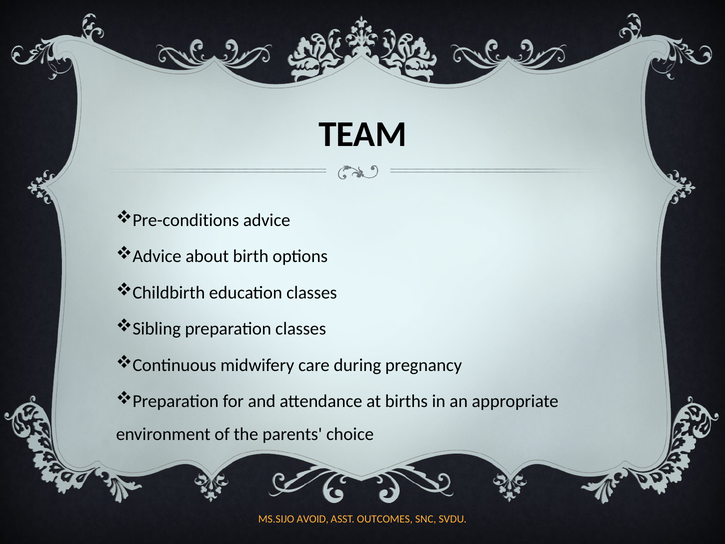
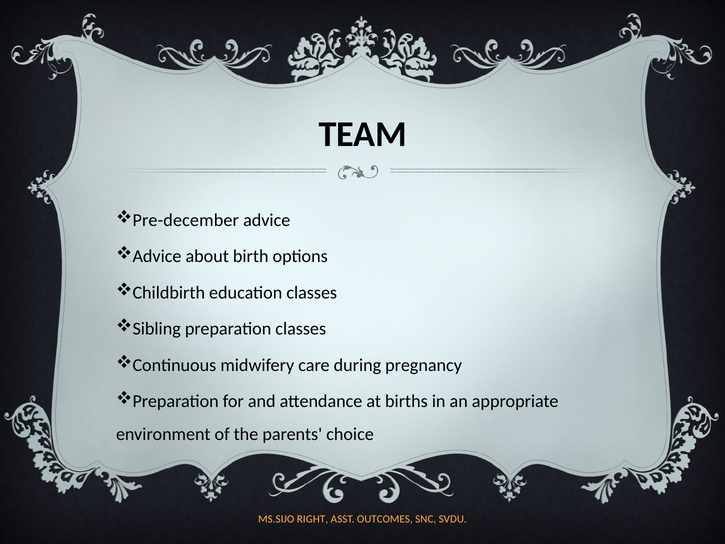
Pre-conditions: Pre-conditions -> Pre-december
AVOID: AVOID -> RIGHT
